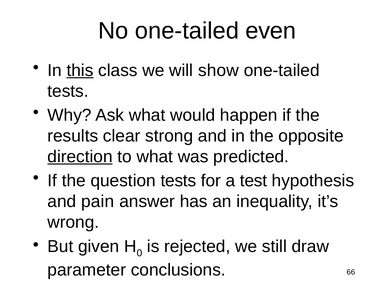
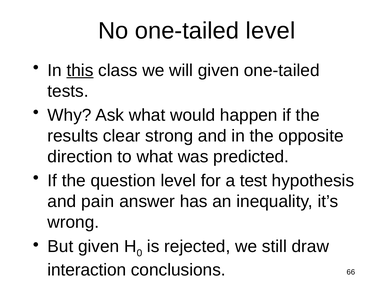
one-tailed even: even -> level
will show: show -> given
direction underline: present -> none
question tests: tests -> level
parameter: parameter -> interaction
